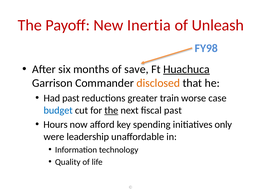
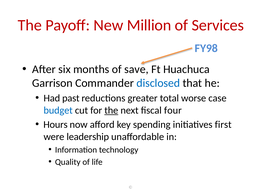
Inertia: Inertia -> Million
Unleash: Unleash -> Services
Huachuca underline: present -> none
disclosed colour: orange -> blue
train: train -> total
fiscal past: past -> four
only: only -> first
